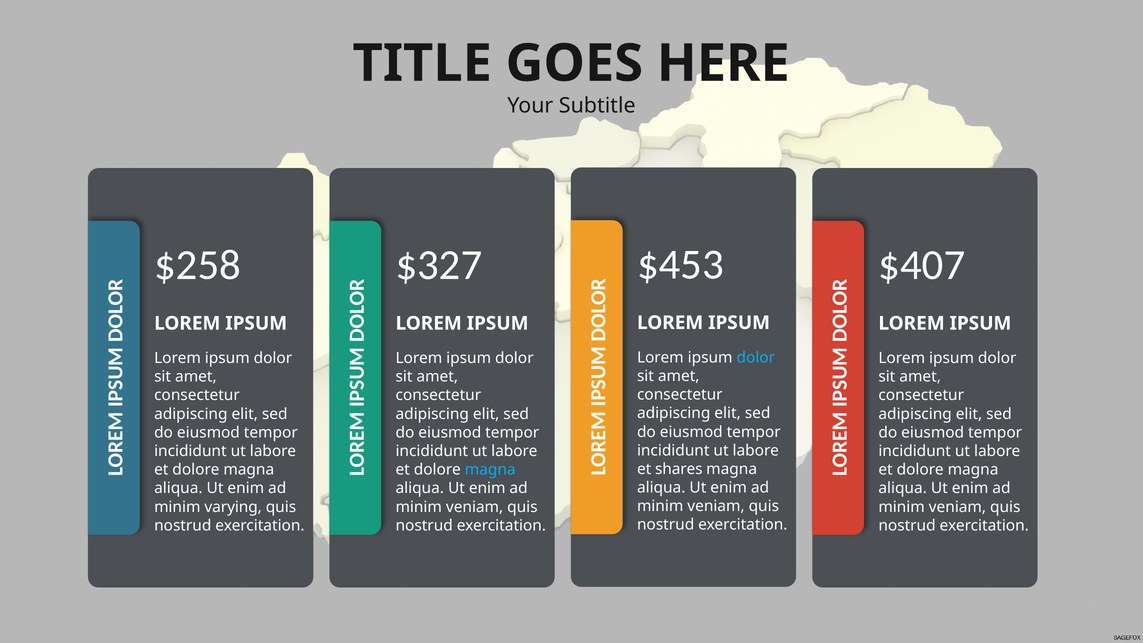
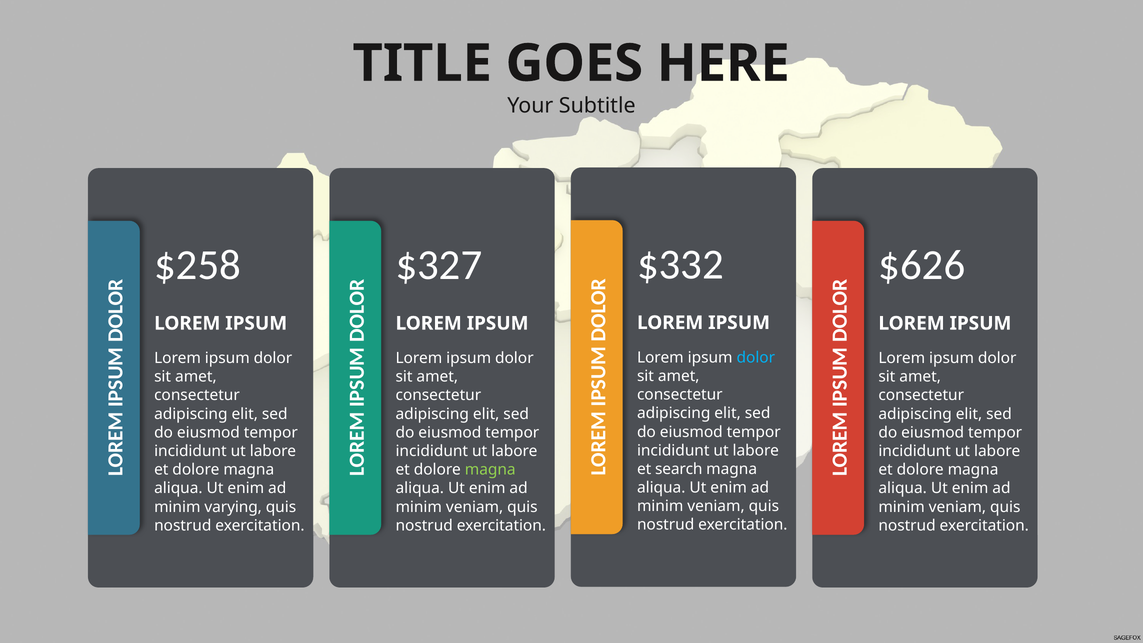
$453: $453 -> $332
$407: $407 -> $626
shares: shares -> search
magna at (490, 470) colour: light blue -> light green
